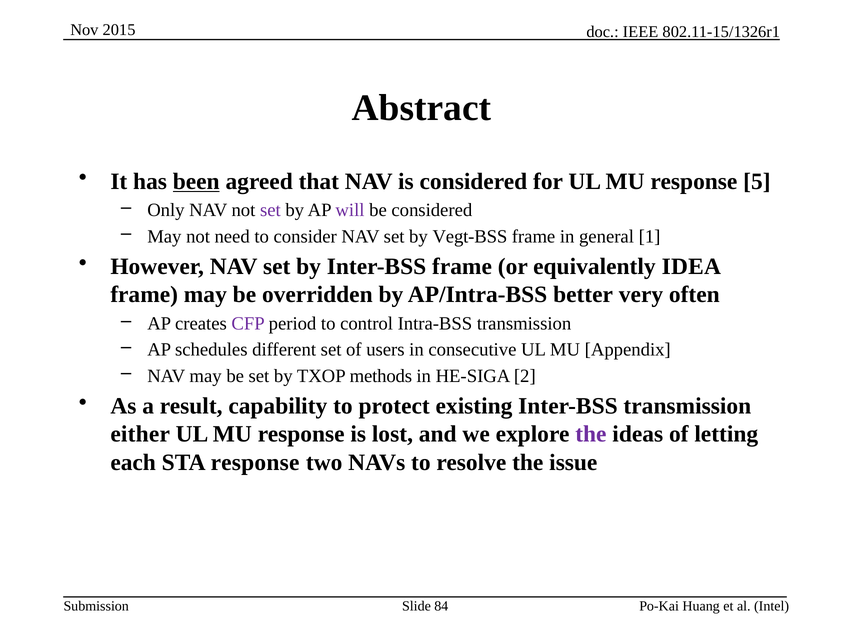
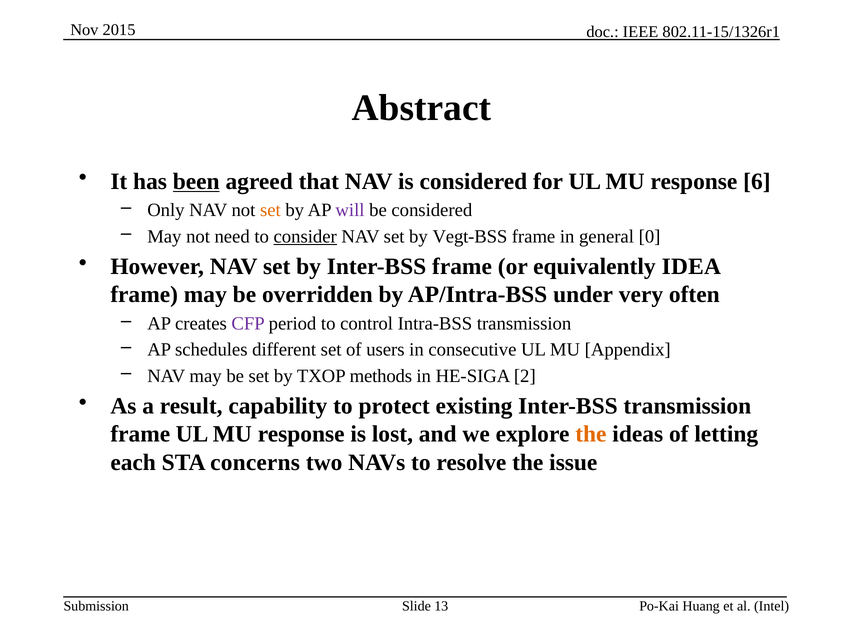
5: 5 -> 6
set at (270, 210) colour: purple -> orange
consider underline: none -> present
1: 1 -> 0
better: better -> under
either at (140, 434): either -> frame
the at (591, 434) colour: purple -> orange
STA response: response -> concerns
84: 84 -> 13
